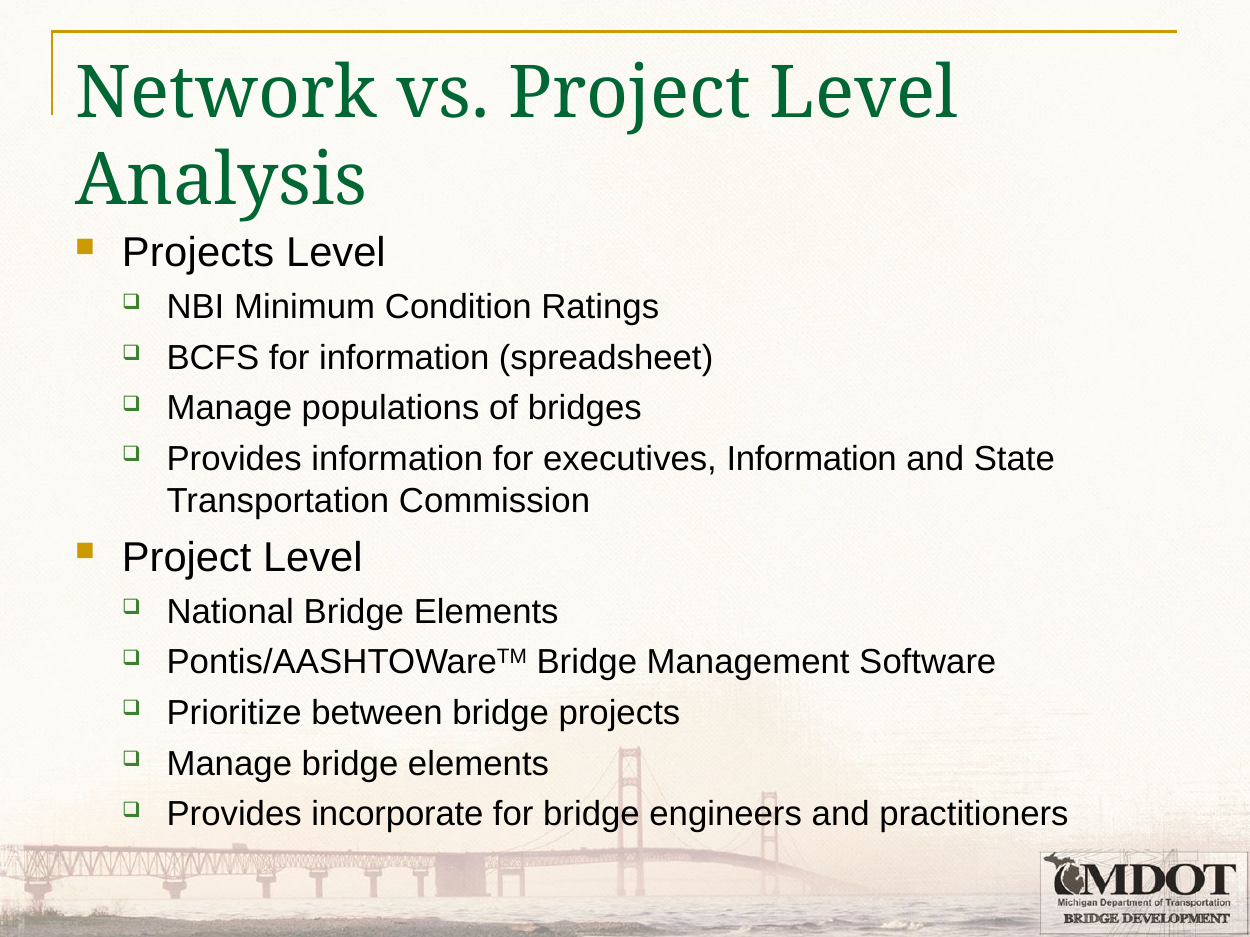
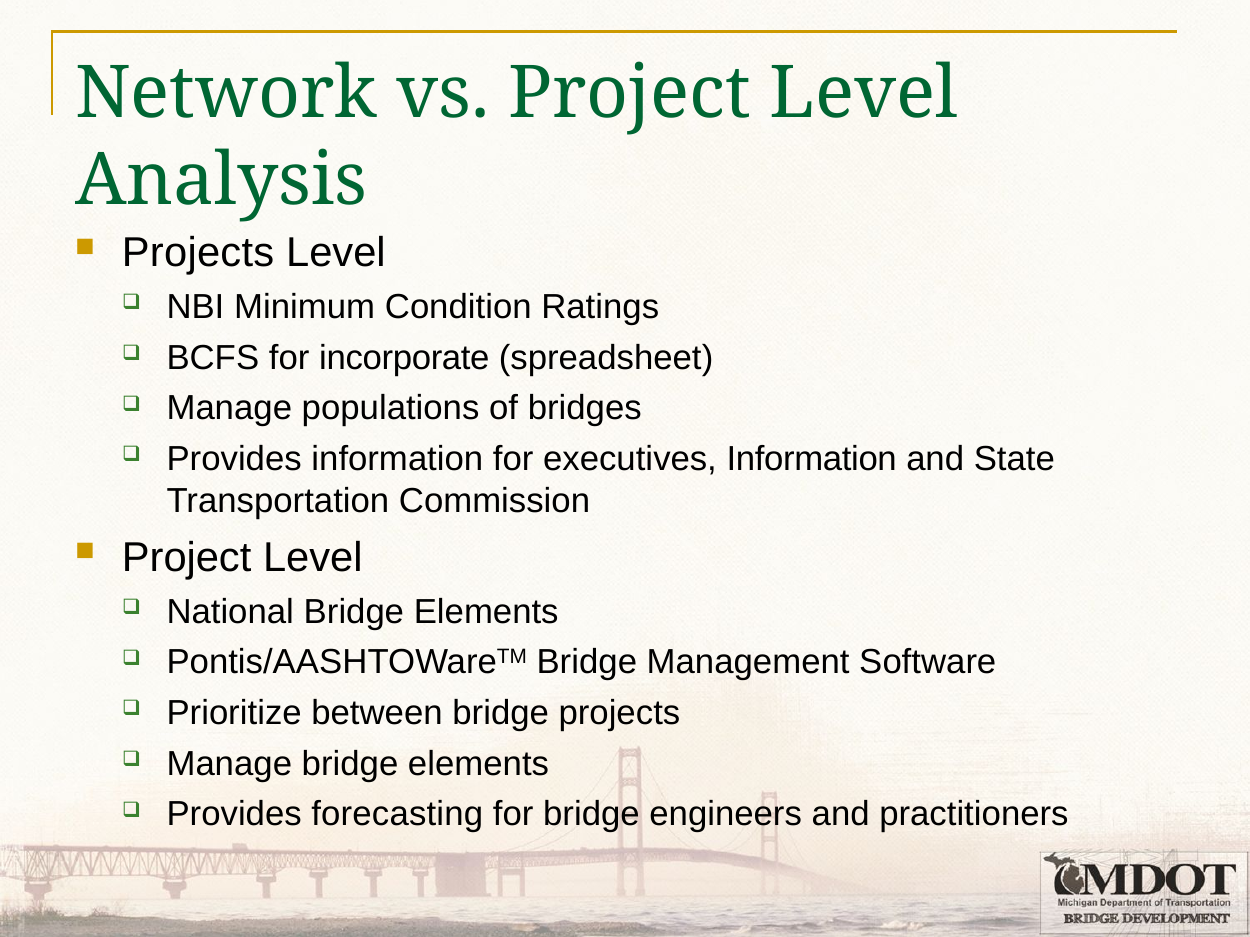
for information: information -> incorporate
incorporate: incorporate -> forecasting
